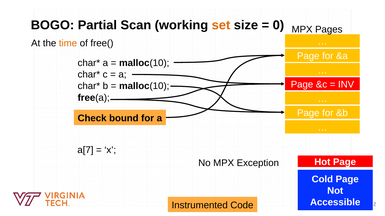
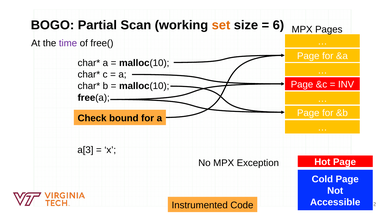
0: 0 -> 6
time colour: orange -> purple
a[7: a[7 -> a[3
